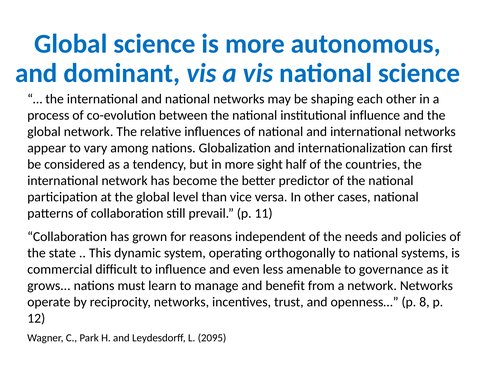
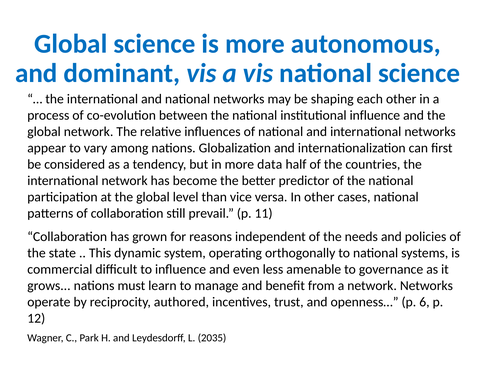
sight: sight -> data
reciprocity networks: networks -> authored
8: 8 -> 6
2095: 2095 -> 2035
